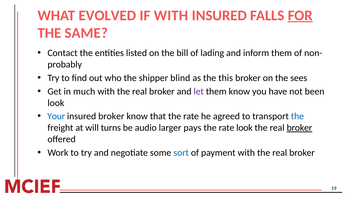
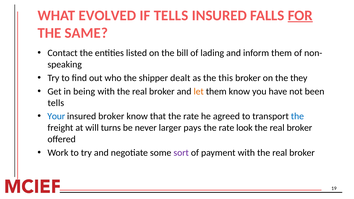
IF WITH: WITH -> TELLS
probably: probably -> speaking
blind: blind -> dealt
sees: sees -> they
much: much -> being
let colour: purple -> orange
look at (56, 103): look -> tells
audio: audio -> never
broker at (299, 128) underline: present -> none
sort colour: blue -> purple
